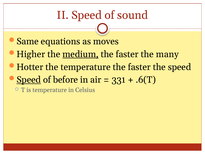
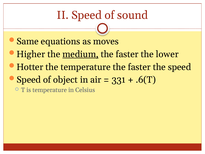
many: many -> lower
Speed at (29, 80) underline: present -> none
before: before -> object
